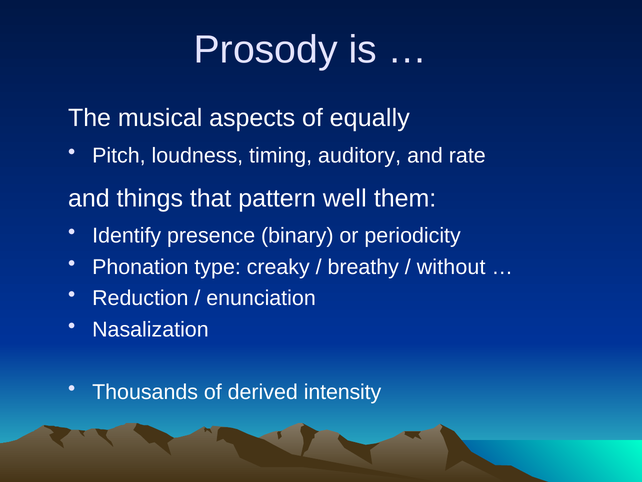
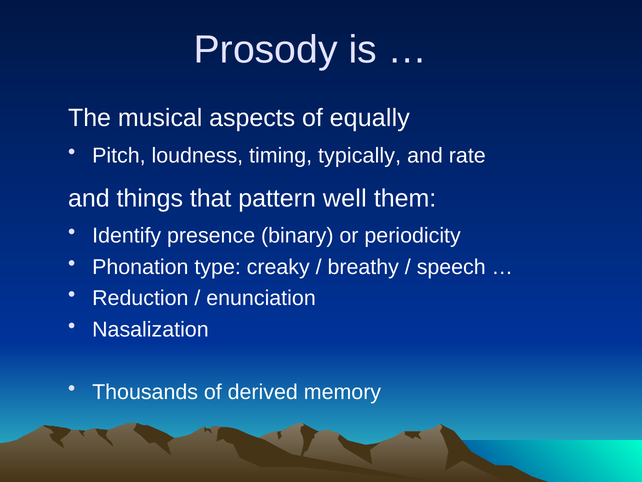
auditory: auditory -> typically
without: without -> speech
intensity: intensity -> memory
